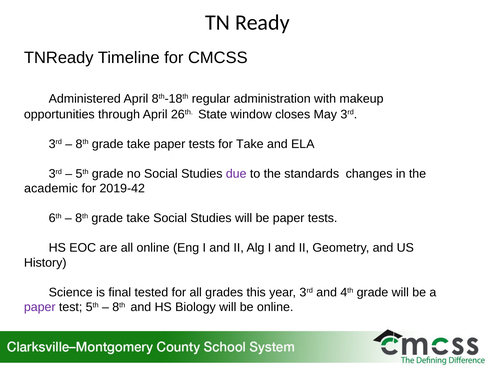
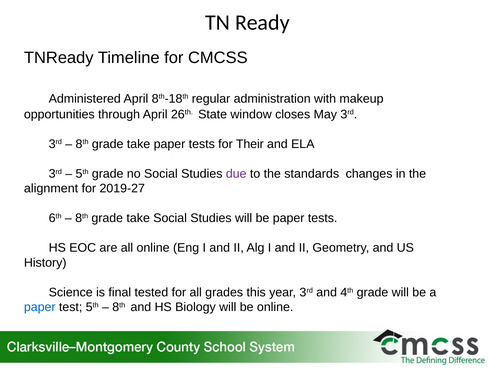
for Take: Take -> Their
academic: academic -> alignment
2019-42: 2019-42 -> 2019-27
paper at (40, 307) colour: purple -> blue
